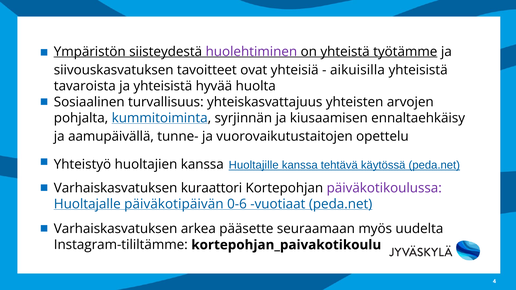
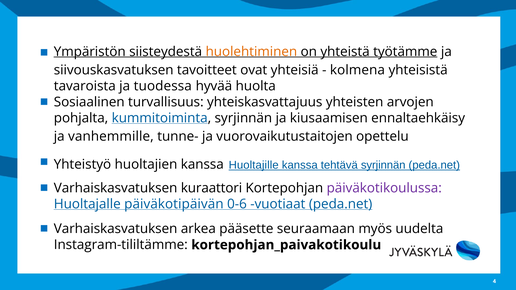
huolehtiminen colour: purple -> orange
aikuisilla: aikuisilla -> kolmena
ja yhteisistä: yhteisistä -> tuodessa
aamupäivällä: aamupäivällä -> vanhemmille
tehtävä käytössä: käytössä -> syrjinnän
